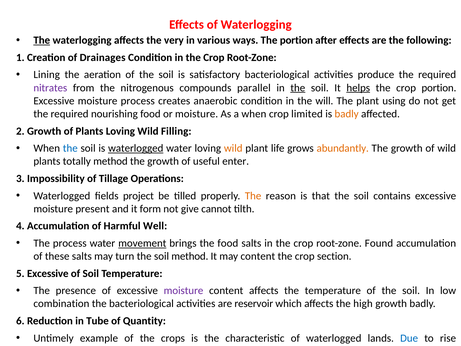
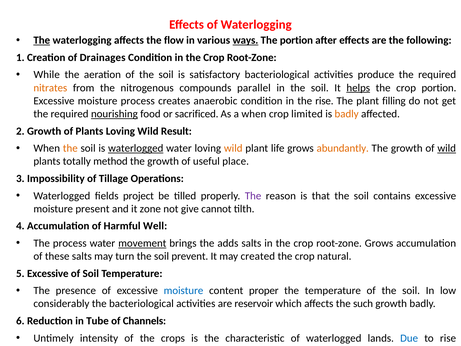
very: very -> flow
ways underline: none -> present
Lining: Lining -> While
nitrates colour: purple -> orange
the at (298, 88) underline: present -> none
the will: will -> rise
using: using -> filling
nourishing underline: none -> present
or moisture: moisture -> sacrificed
Filling: Filling -> Result
the at (70, 148) colour: blue -> orange
wild at (447, 148) underline: none -> present
enter: enter -> place
The at (253, 196) colour: orange -> purple
form: form -> zone
the food: food -> adds
root-zone Found: Found -> Grows
soil method: method -> prevent
may content: content -> created
section: section -> natural
moisture at (184, 290) colour: purple -> blue
content affects: affects -> proper
combination at (61, 303): combination -> considerably
high: high -> such
Quantity: Quantity -> Channels
example: example -> intensity
